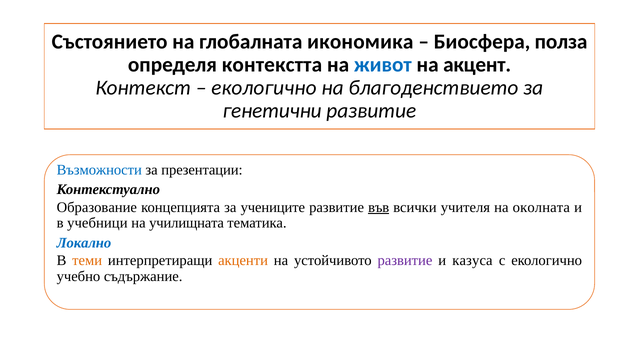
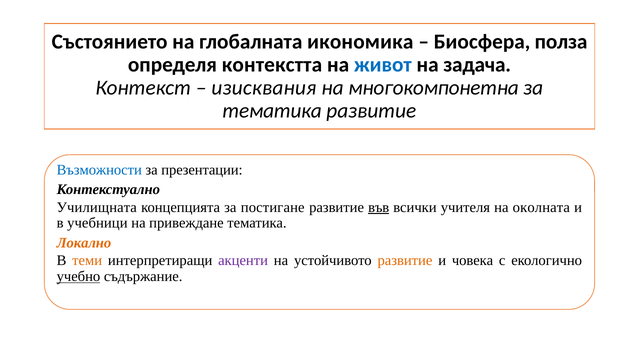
акцент: акцент -> задача
екологично at (264, 88): екологично -> изисквания
благоденствието: благоденствието -> многокомпонетна
генетични at (272, 111): генетични -> тематика
Образование: Образование -> Училищната
учениците: учениците -> постигане
училищната: училищната -> привеждане
Локално colour: blue -> orange
акценти colour: orange -> purple
развитие at (405, 261) colour: purple -> orange
казуса: казуса -> човека
учебно underline: none -> present
